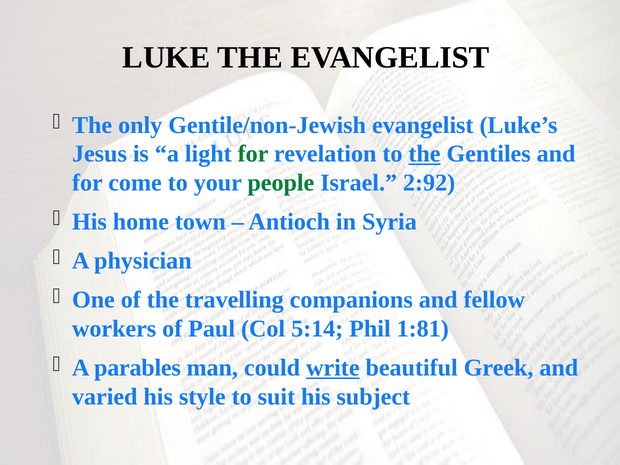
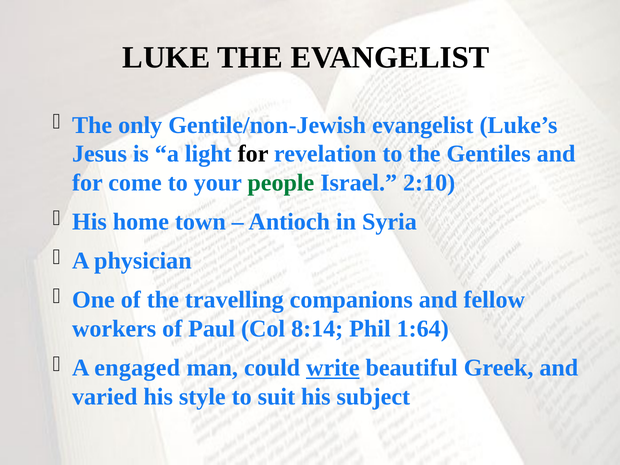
for at (253, 154) colour: green -> black
the at (424, 154) underline: present -> none
2:92: 2:92 -> 2:10
5:14: 5:14 -> 8:14
1:81: 1:81 -> 1:64
parables: parables -> engaged
